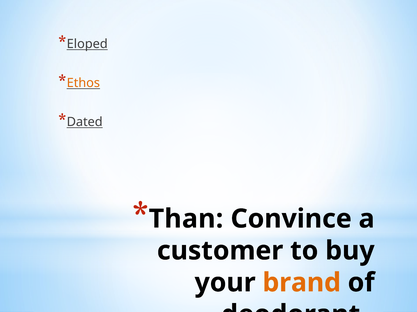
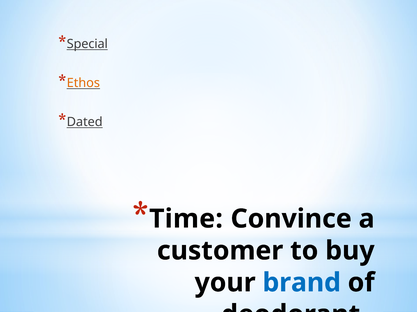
Eloped: Eloped -> Special
Than: Than -> Time
brand colour: orange -> blue
